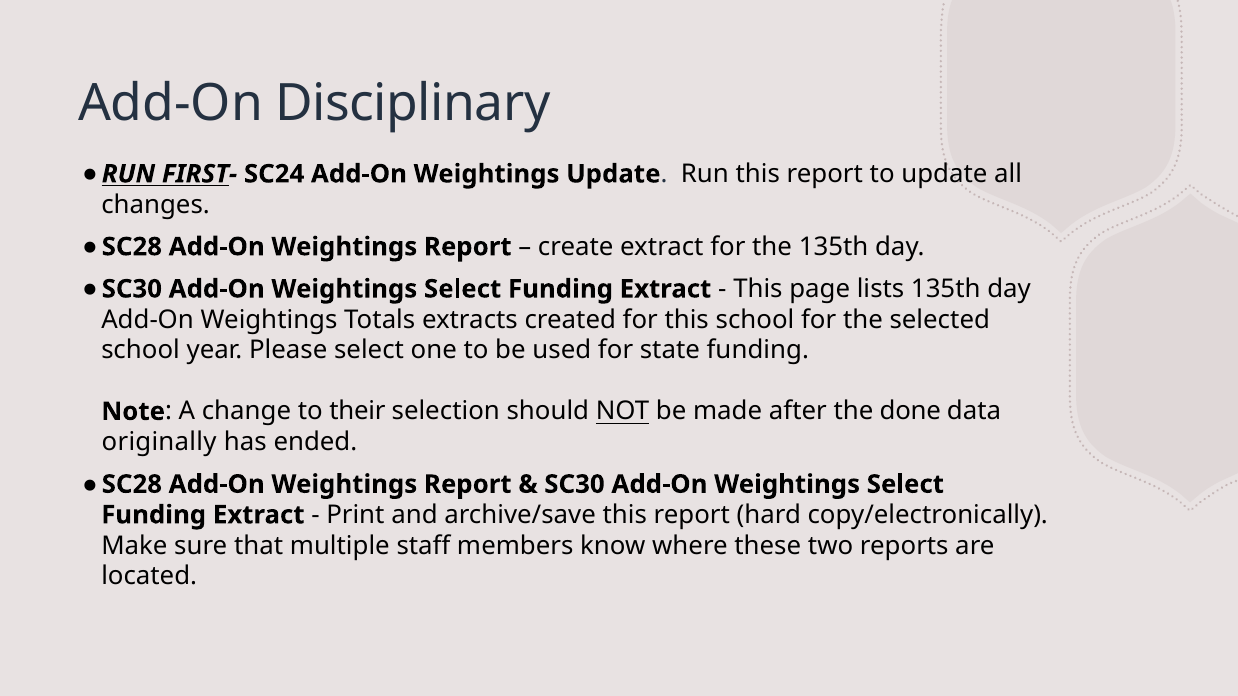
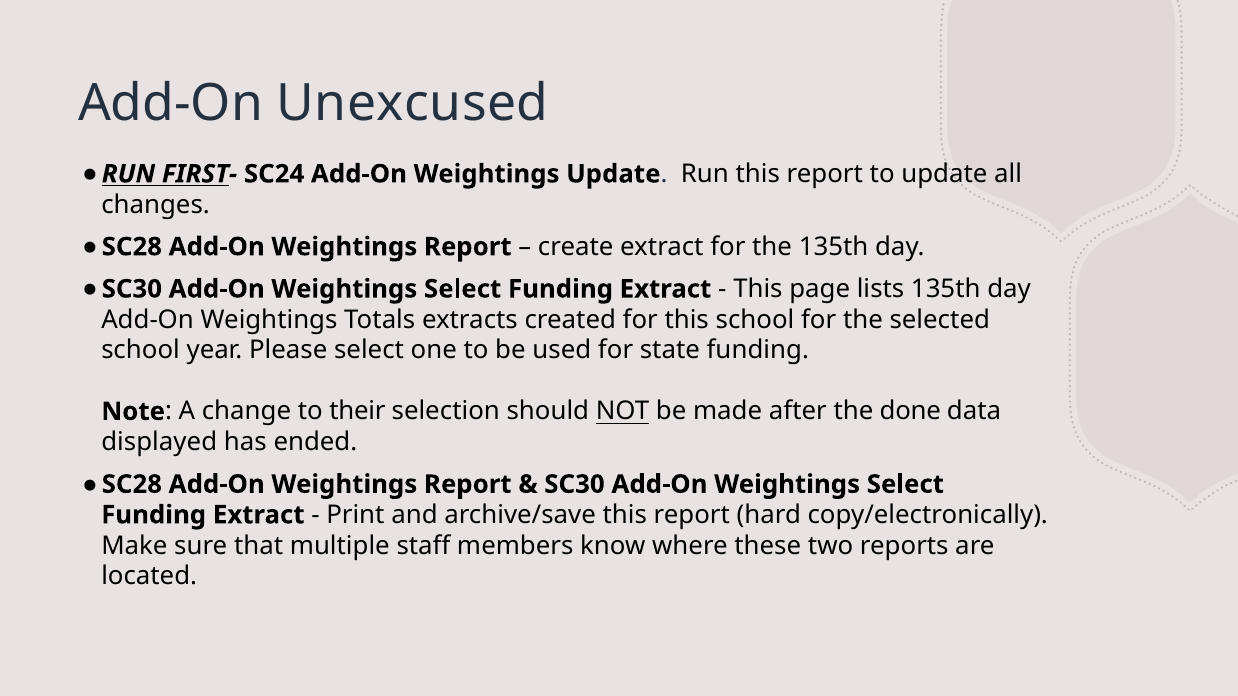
Disciplinary: Disciplinary -> Unexcused
originally: originally -> displayed
